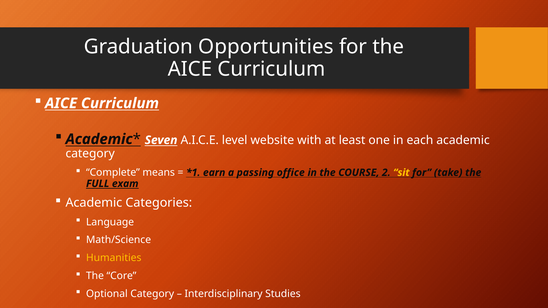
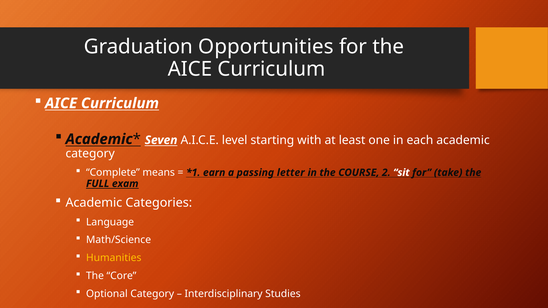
website: website -> starting
office: office -> letter
sit colour: yellow -> white
